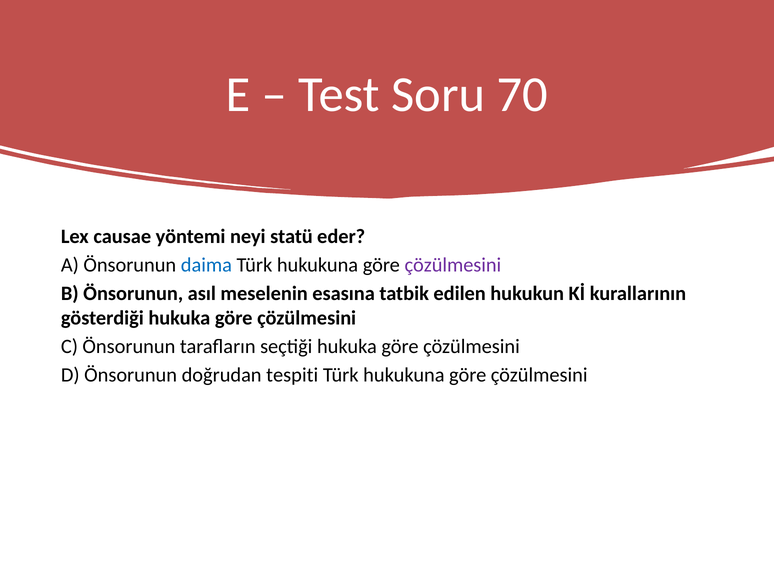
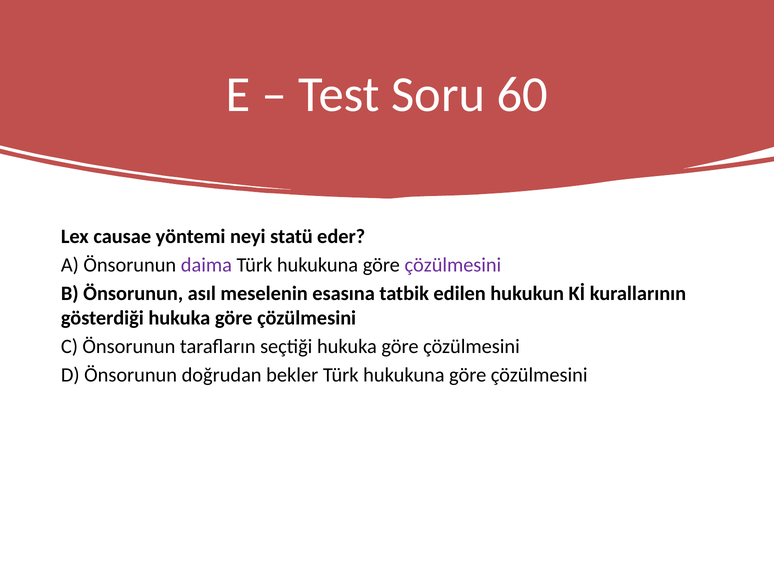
70: 70 -> 60
daima colour: blue -> purple
tespiti: tespiti -> bekler
